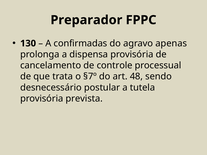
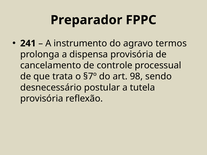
130: 130 -> 241
confirmadas: confirmadas -> instrumento
apenas: apenas -> termos
48: 48 -> 98
prevista: prevista -> reflexão
